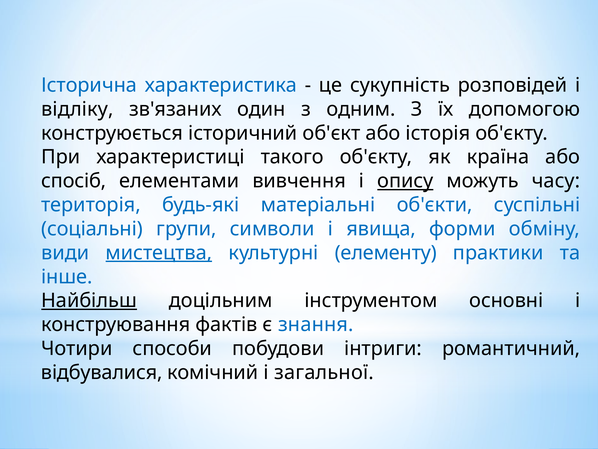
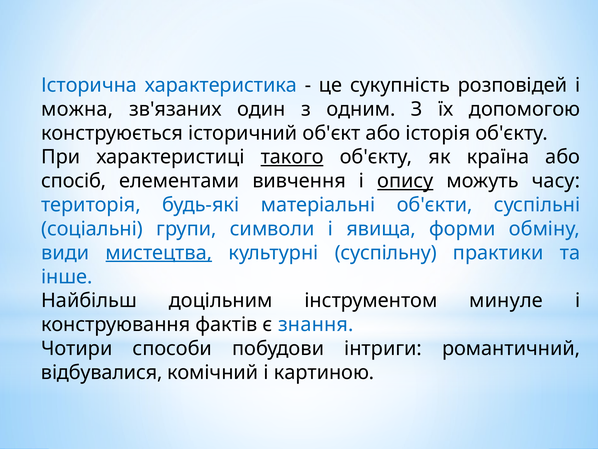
відліку: відліку -> можна
такого underline: none -> present
елементу: елементу -> суспільну
Найбільш underline: present -> none
основні: основні -> минуле
загальної: загальної -> картиною
